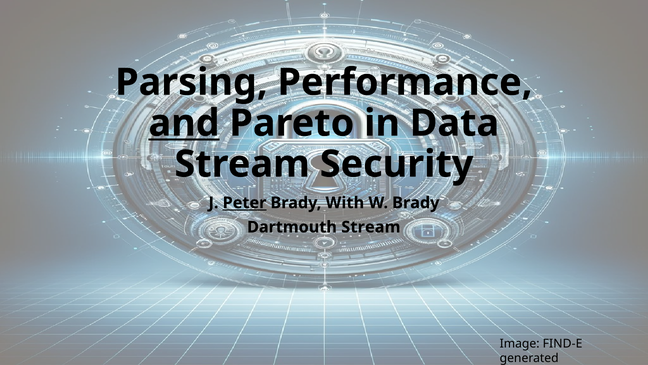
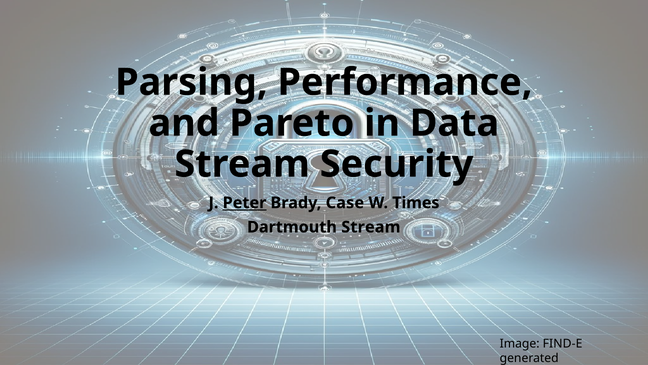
and underline: present -> none
With: With -> Case
W Brady: Brady -> Times
